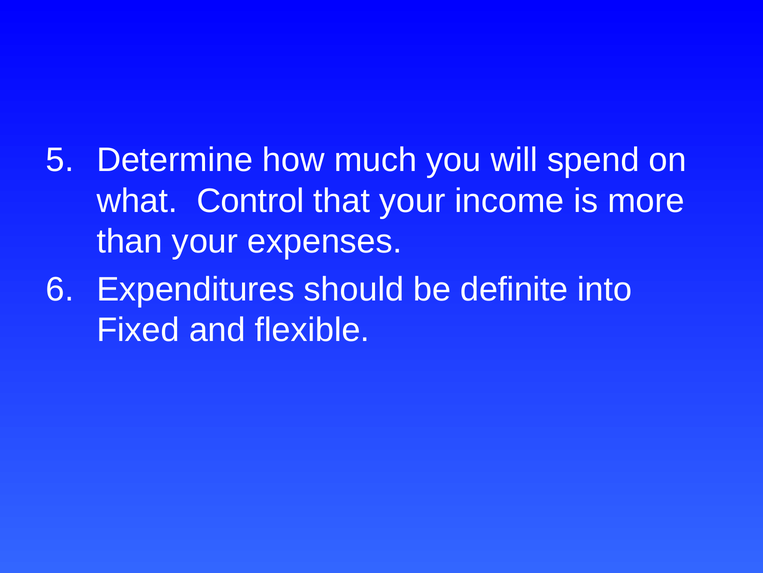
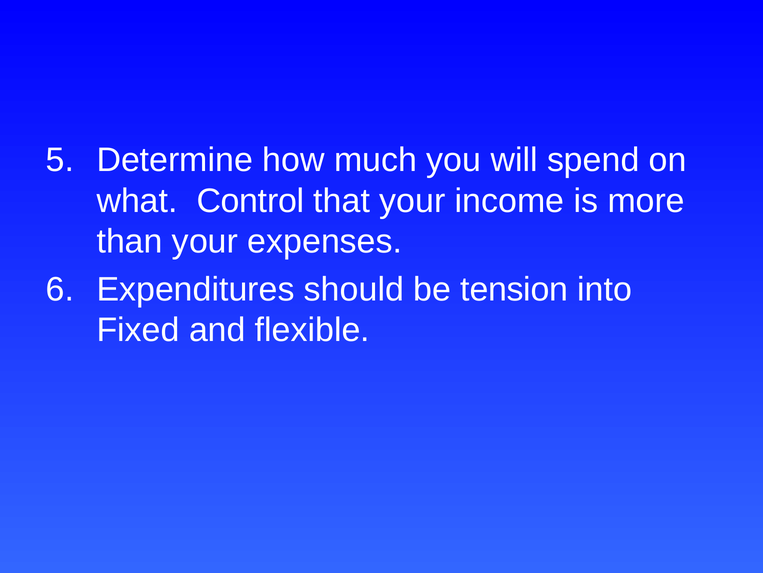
definite: definite -> tension
